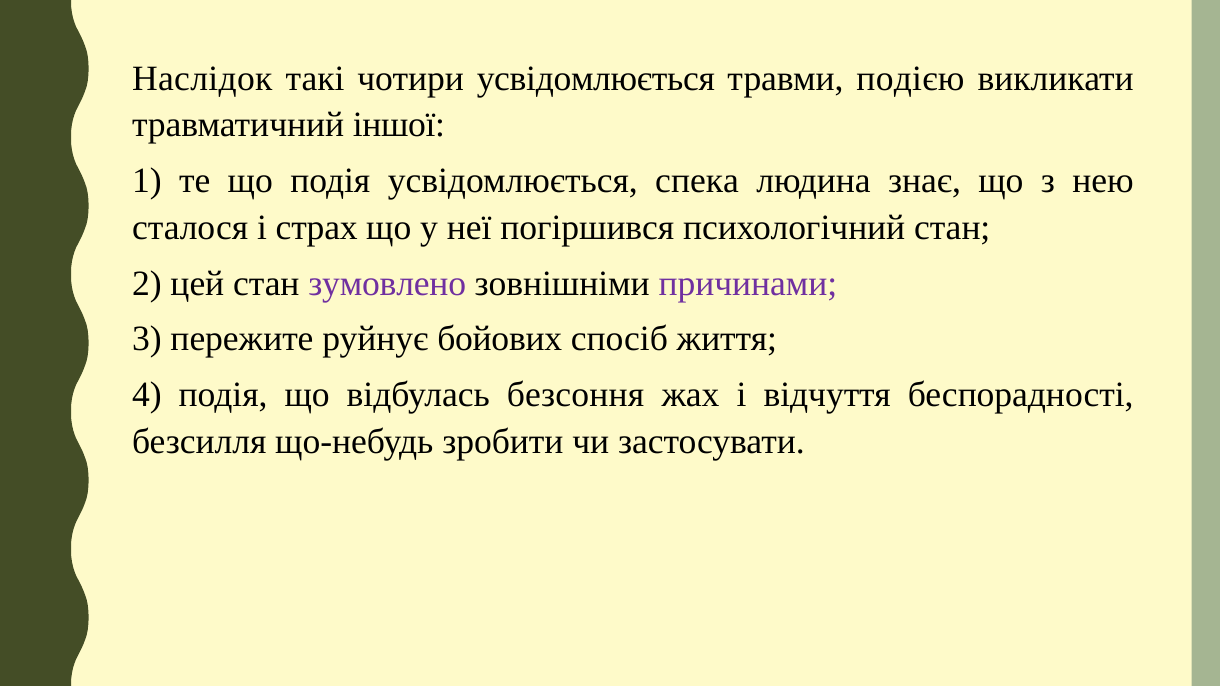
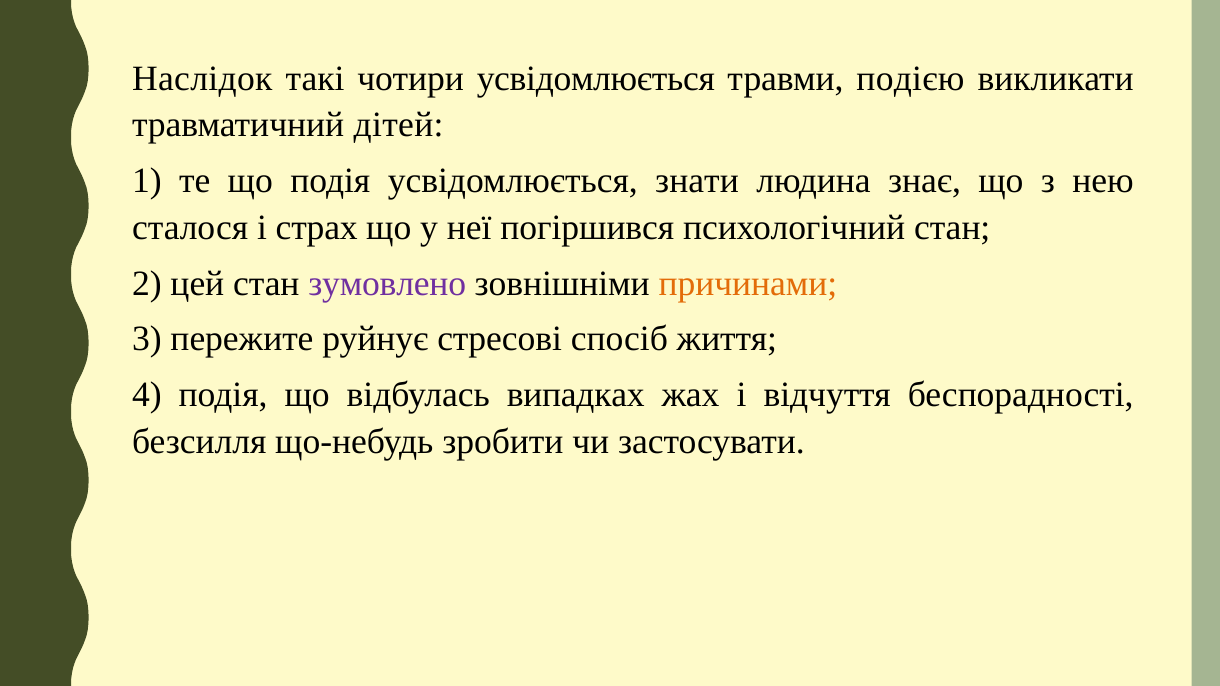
іншої: іншої -> дітей
спека: спека -> знати
причинами colour: purple -> orange
бойових: бойових -> стресові
безсоння: безсоння -> випадках
